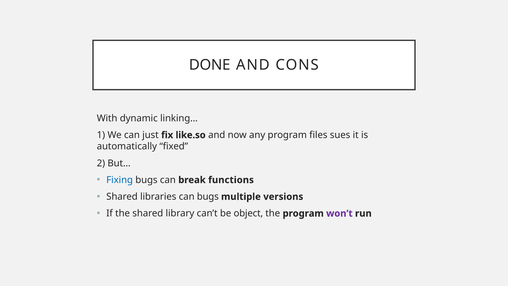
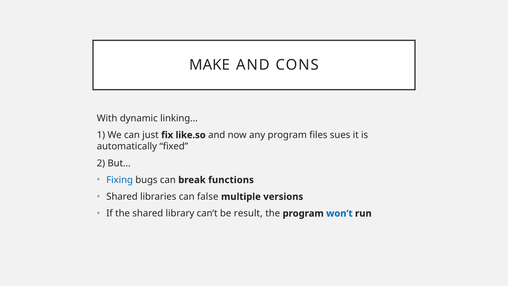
DONE: DONE -> MAKE
can bugs: bugs -> false
object: object -> result
won’t colour: purple -> blue
